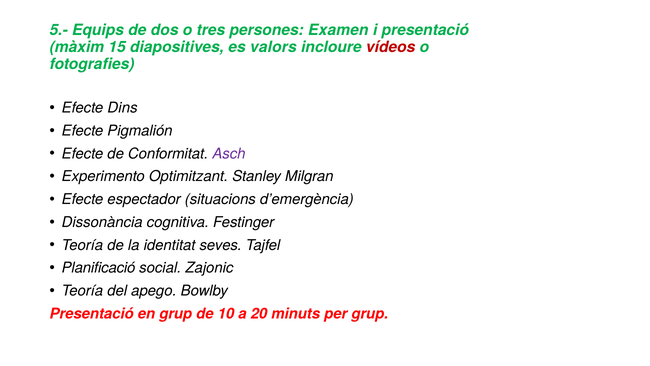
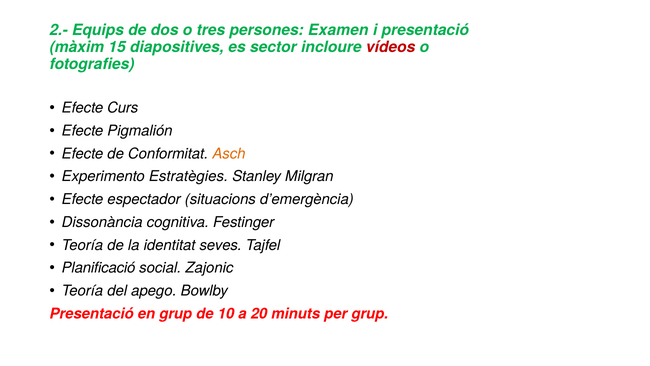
5.-: 5.- -> 2.-
valors: valors -> sector
Dins: Dins -> Curs
Asch colour: purple -> orange
Optimitzant: Optimitzant -> Estratègies
